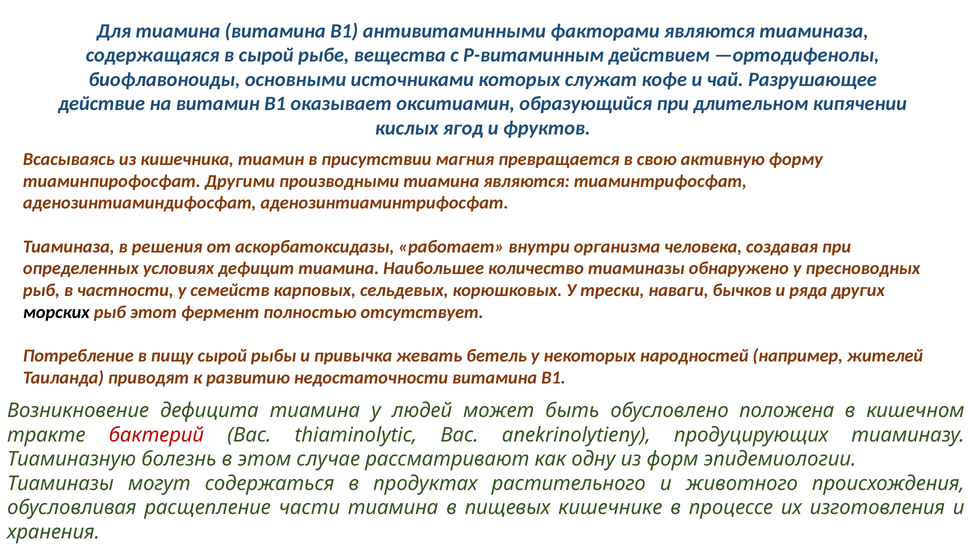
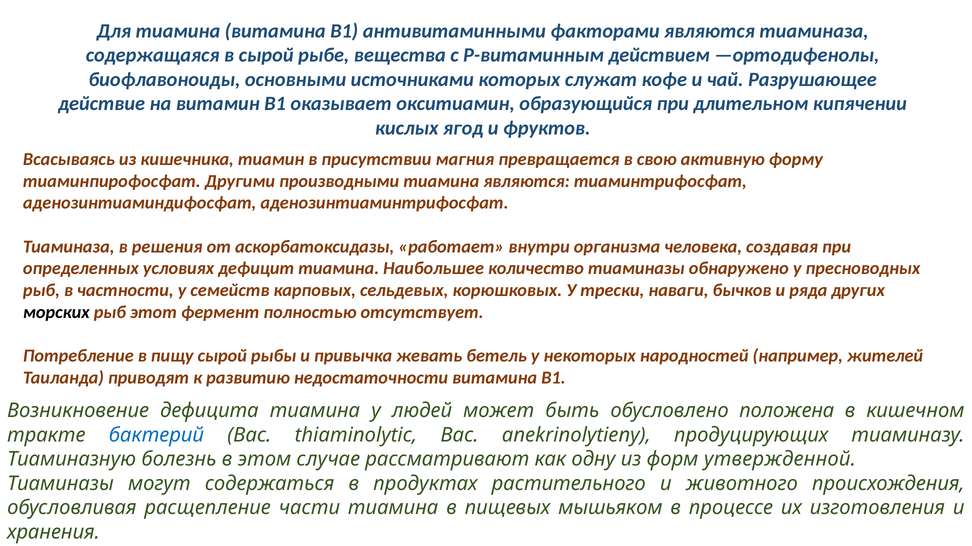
бактерий colour: red -> blue
эпидемиологии: эпидемиологии -> утвержденной
кишечнике: кишечнике -> мышьяком
